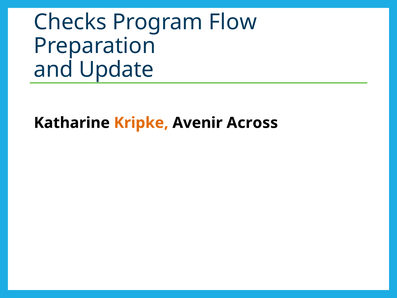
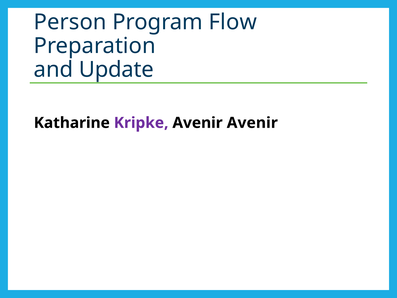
Checks: Checks -> Person
Kripke colour: orange -> purple
Avenir Across: Across -> Avenir
